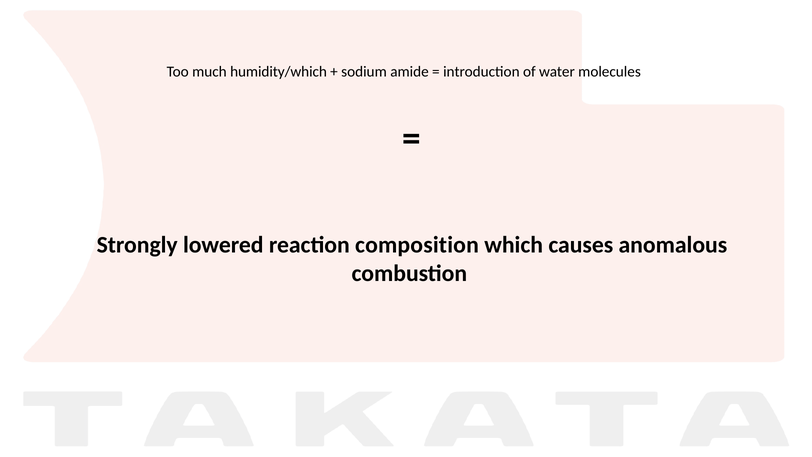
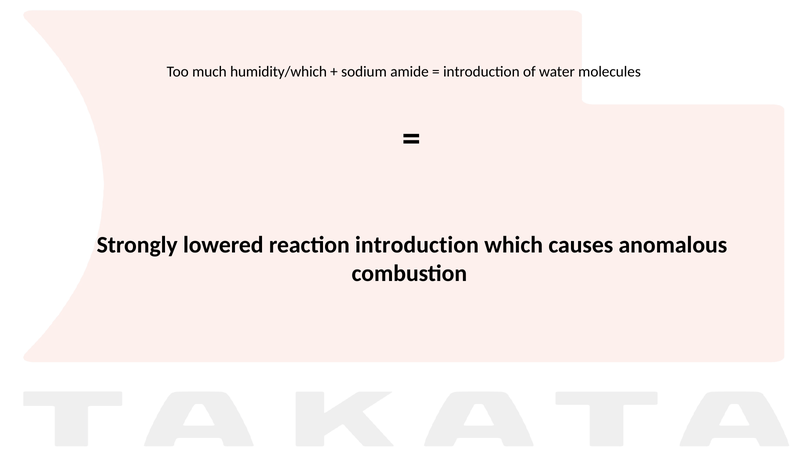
reaction composition: composition -> introduction
